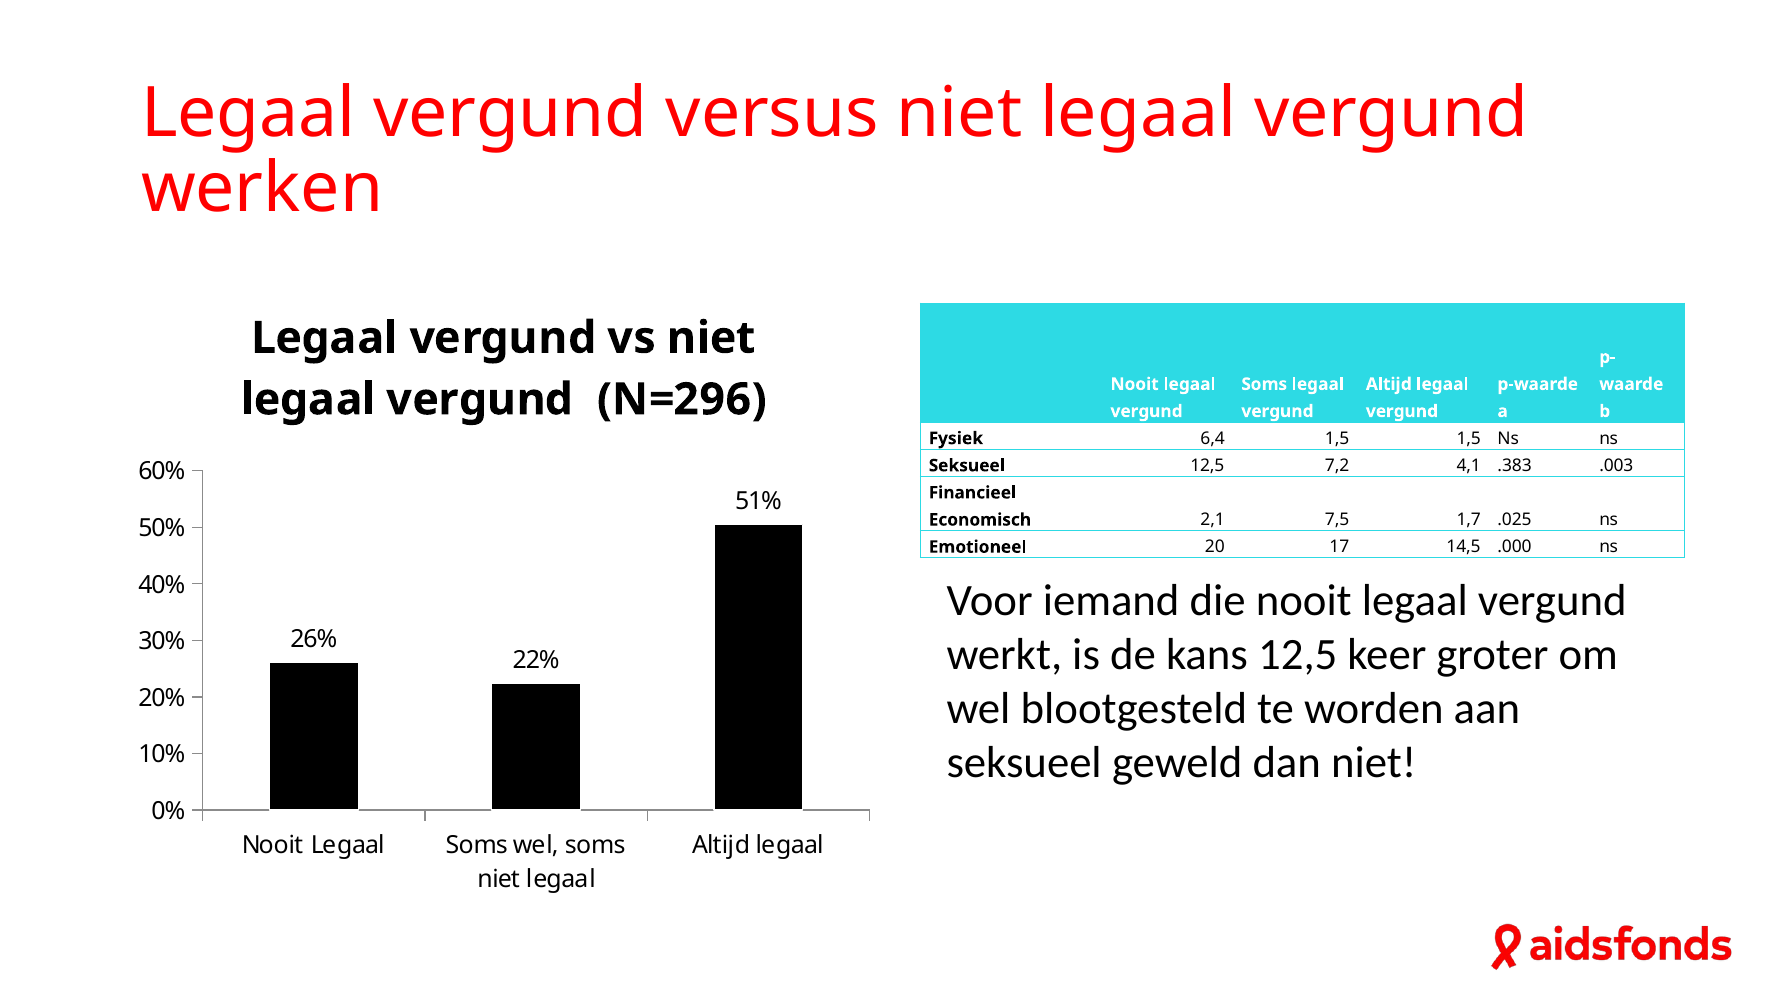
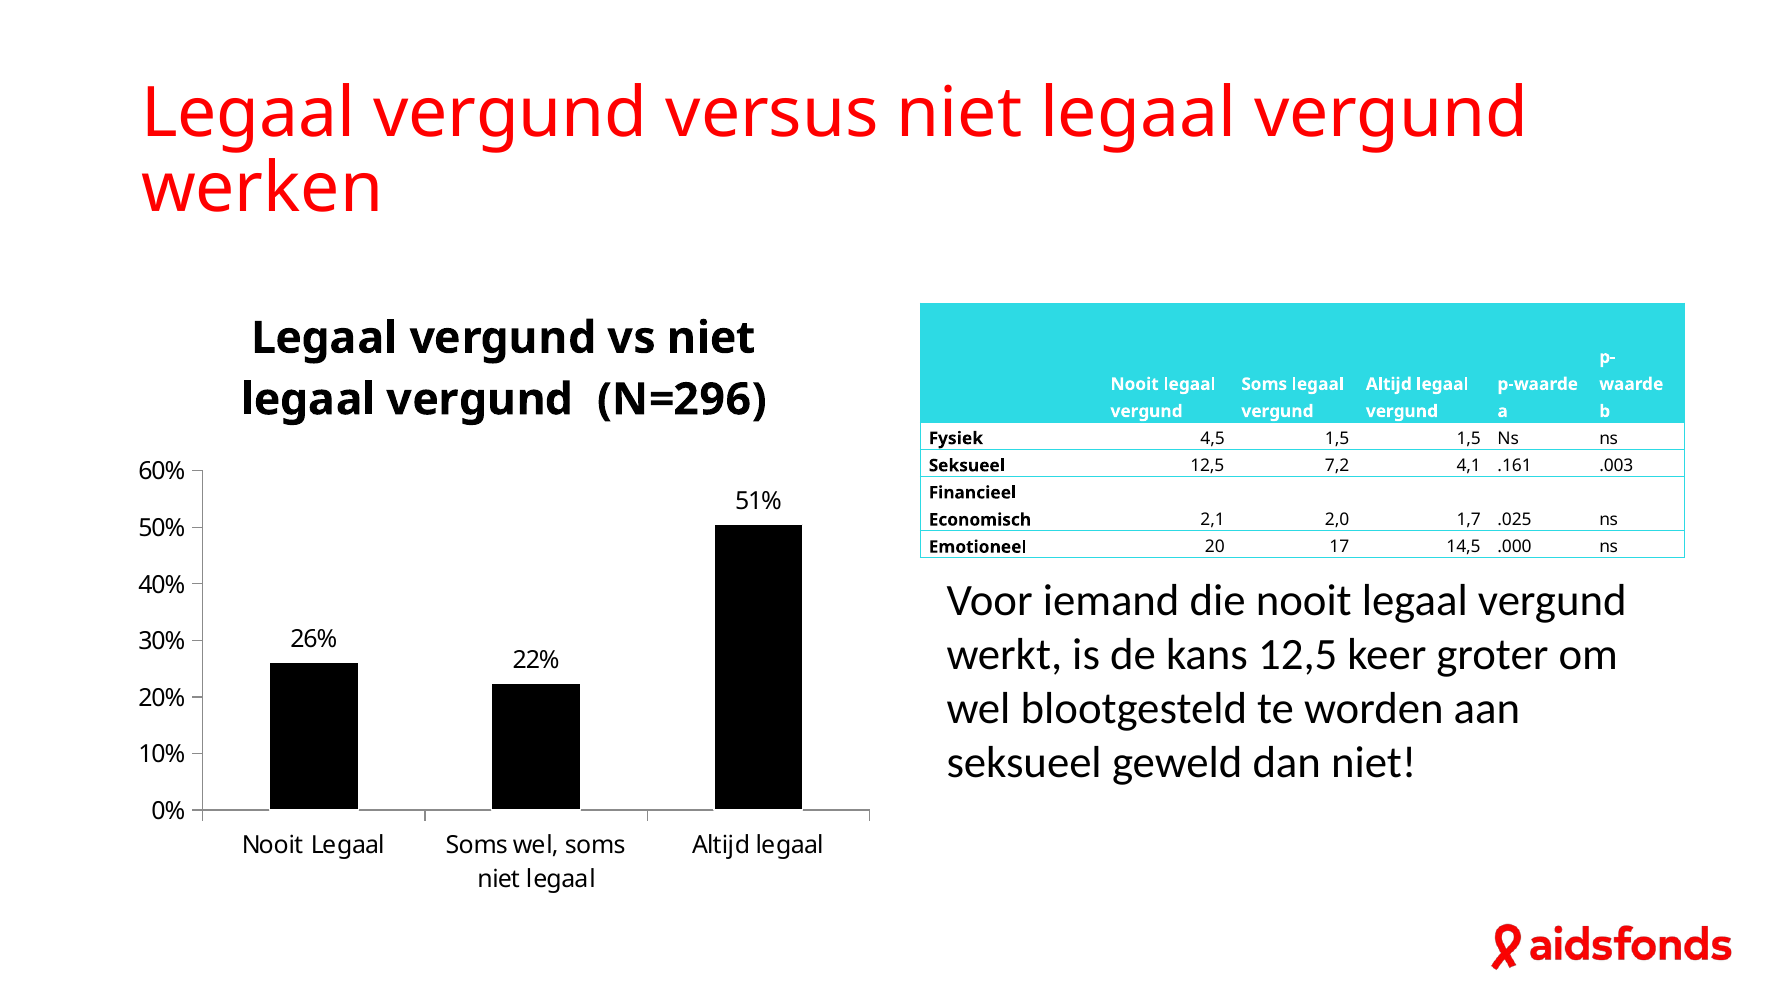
6,4: 6,4 -> 4,5
.383: .383 -> .161
7,5: 7,5 -> 2,0
